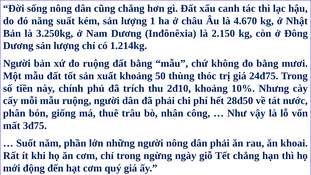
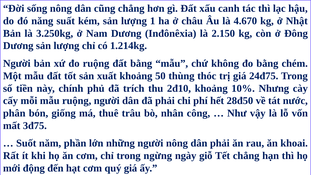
mươi: mươi -> chém
